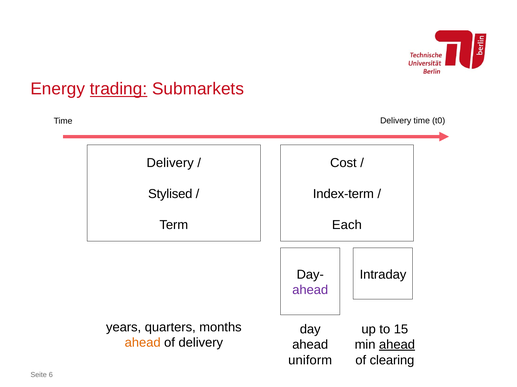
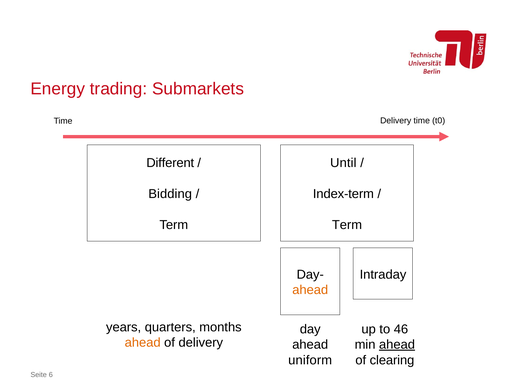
trading underline: present -> none
Delivery at (170, 163): Delivery -> Different
Cost: Cost -> Until
Stylised: Stylised -> Bidding
Each at (347, 225): Each -> Term
ahead at (310, 290) colour: purple -> orange
15: 15 -> 46
